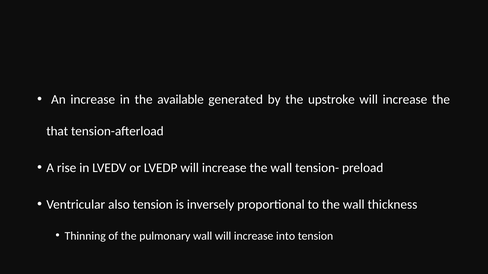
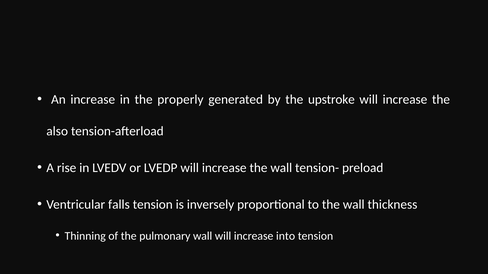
available: available -> properly
that: that -> also
also: also -> falls
